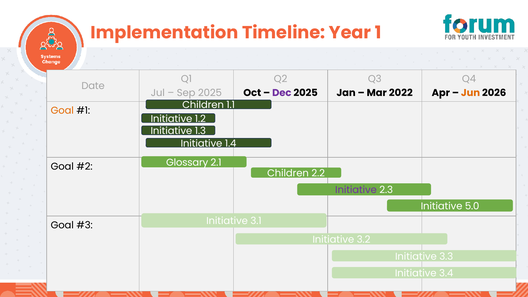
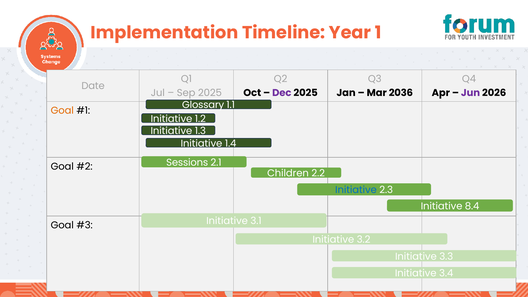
2022: 2022 -> 2036
Jun colour: orange -> purple
Children at (203, 105): Children -> Glossary
Glossary: Glossary -> Sessions
Initiative at (356, 190) colour: purple -> blue
5.0: 5.0 -> 8.4
